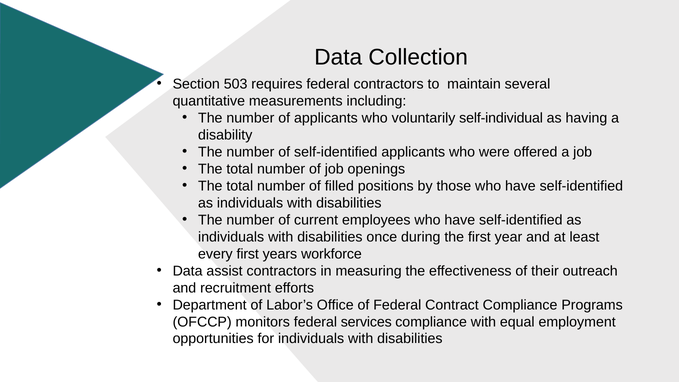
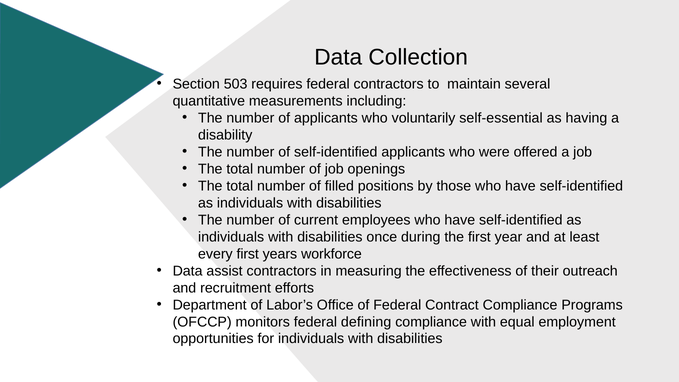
self-individual: self-individual -> self-essential
services: services -> defining
